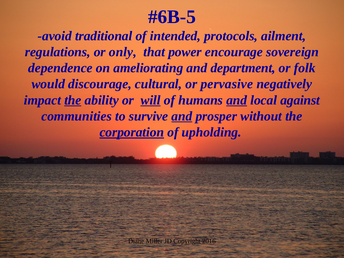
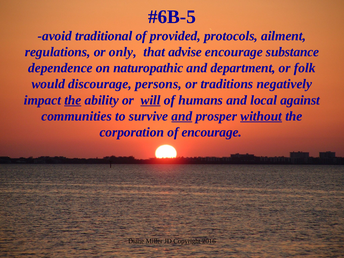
intended: intended -> provided
power: power -> advise
sovereign: sovereign -> substance
ameliorating: ameliorating -> naturopathic
cultural: cultural -> persons
pervasive: pervasive -> traditions
and at (237, 100) underline: present -> none
without underline: none -> present
corporation underline: present -> none
of upholding: upholding -> encourage
